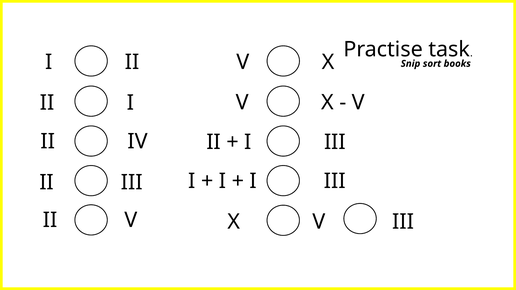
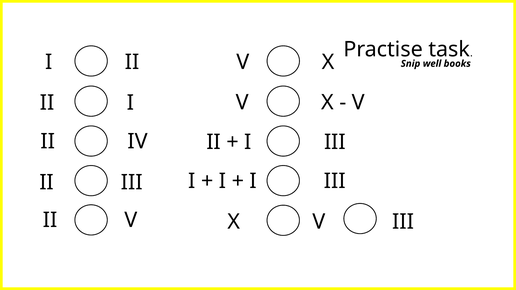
sort: sort -> well
